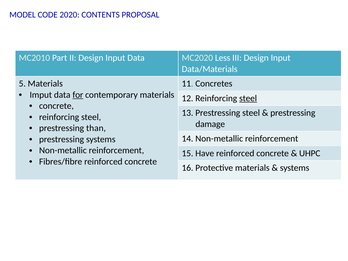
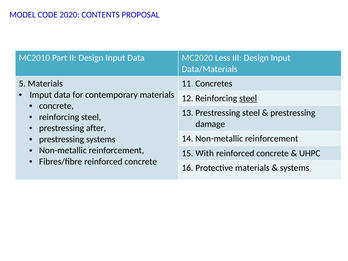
for underline: present -> none
than: than -> after
Have: Have -> With
